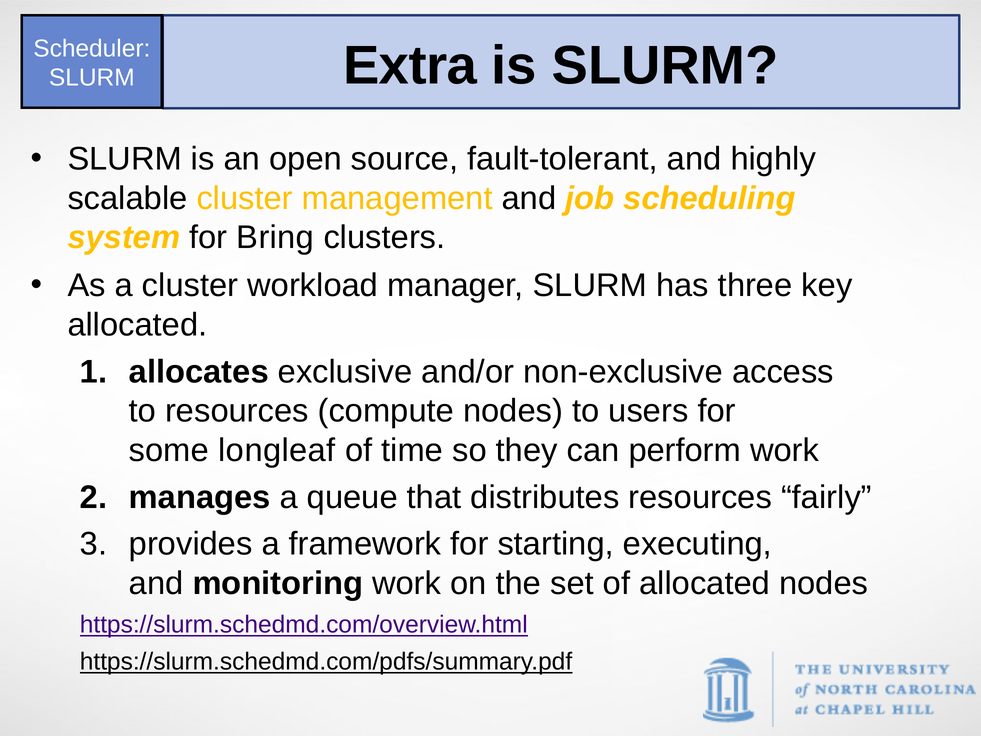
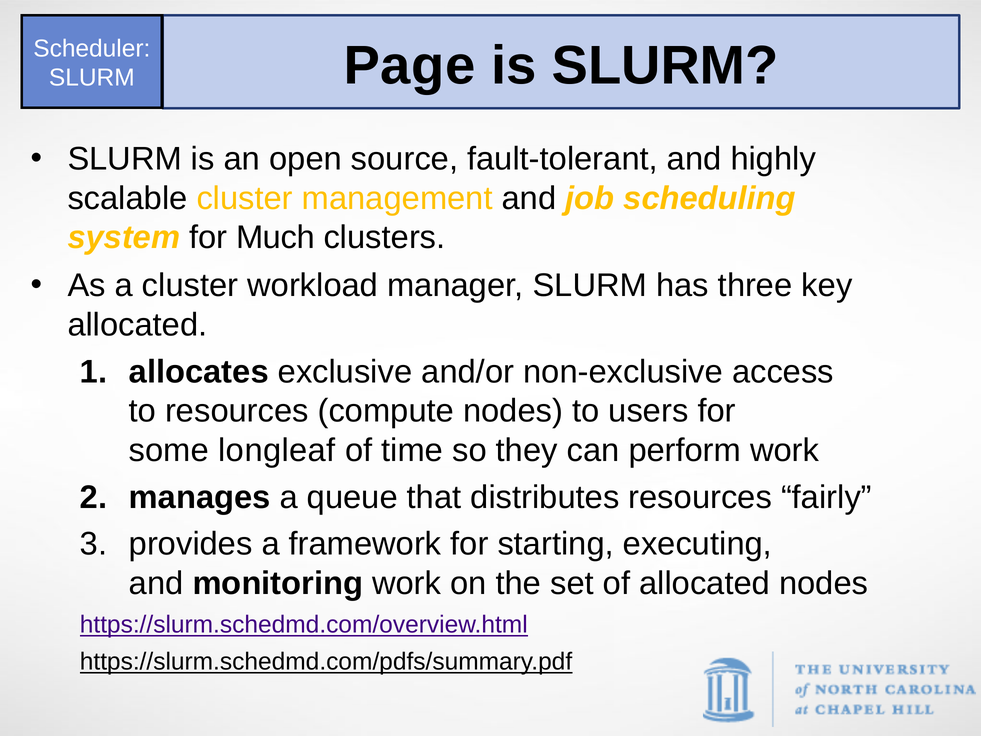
Extra: Extra -> Page
Bring: Bring -> Much
